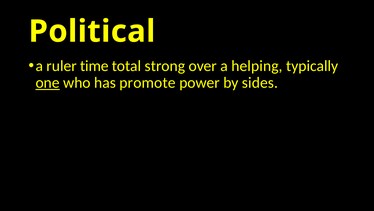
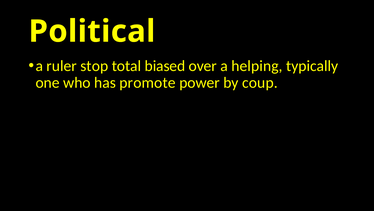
time: time -> stop
strong: strong -> biased
one underline: present -> none
sides: sides -> coup
